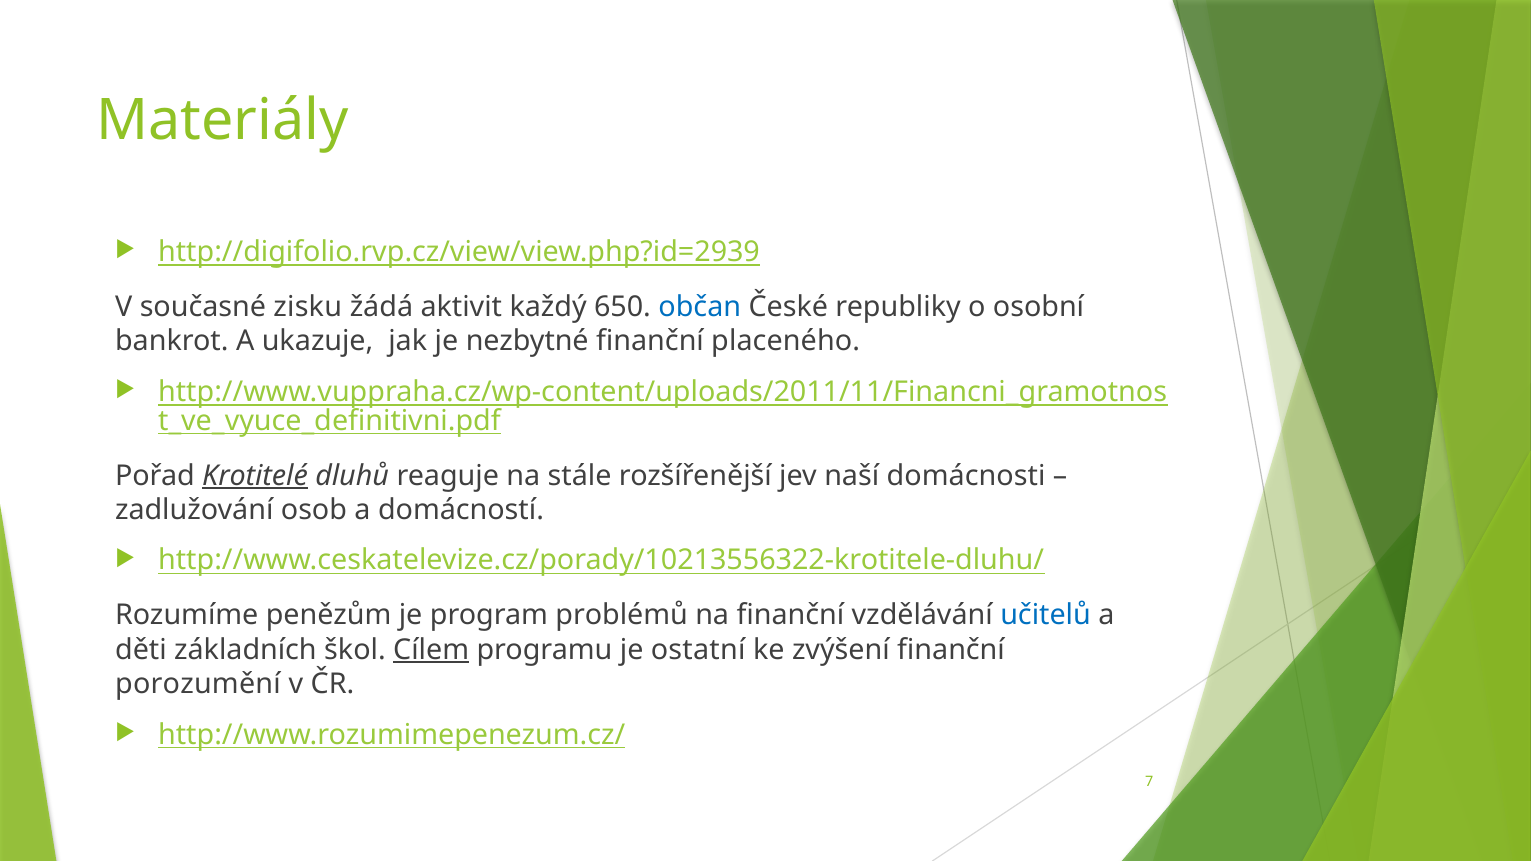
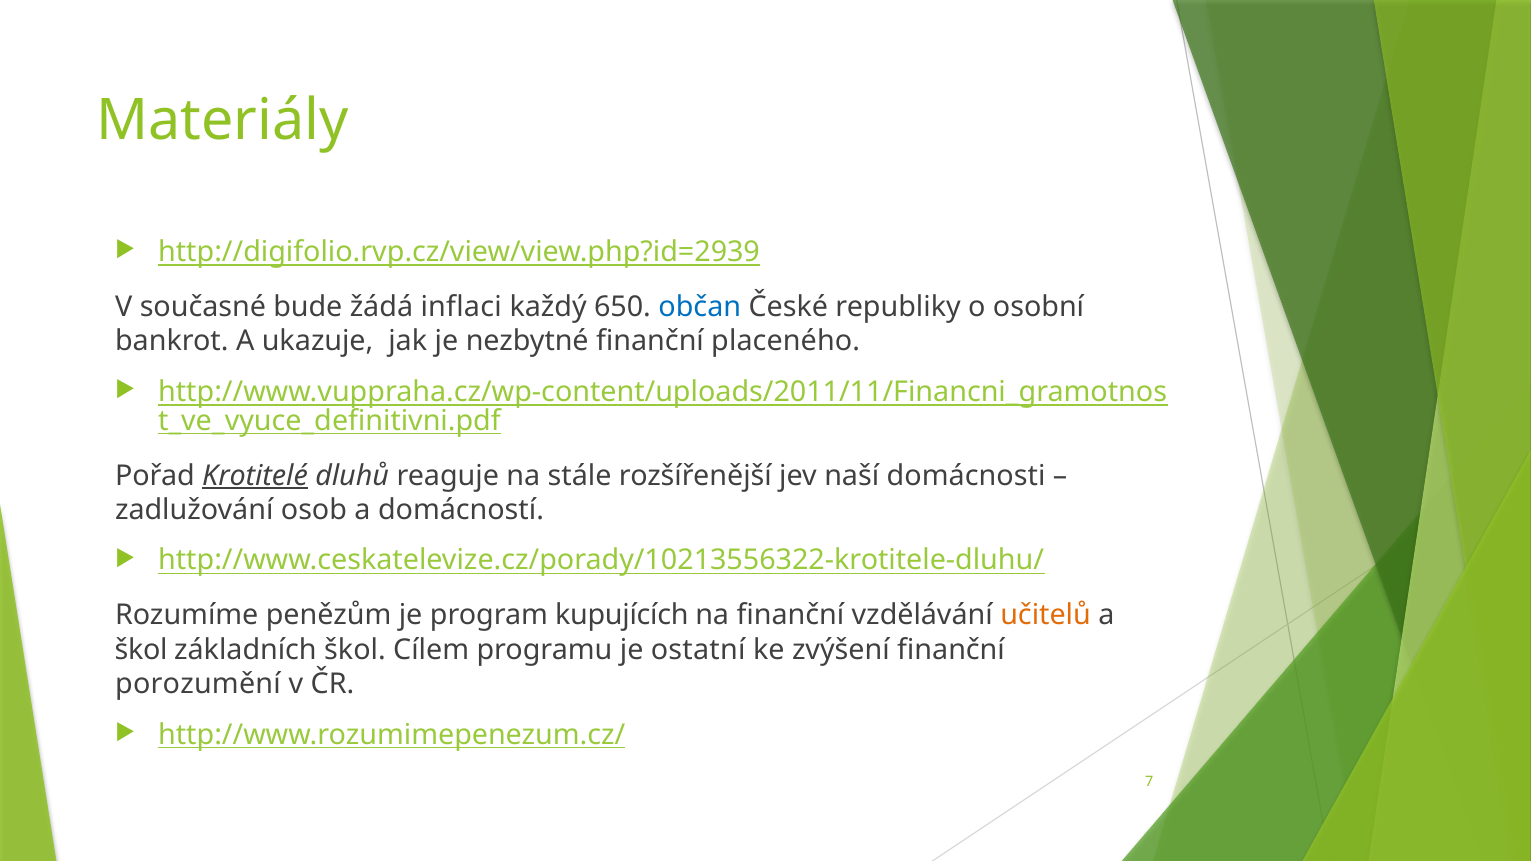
zisku: zisku -> bude
aktivit: aktivit -> inflaci
problémů: problémů -> kupujících
učitelů colour: blue -> orange
děti at (141, 650): děti -> škol
Cílem underline: present -> none
